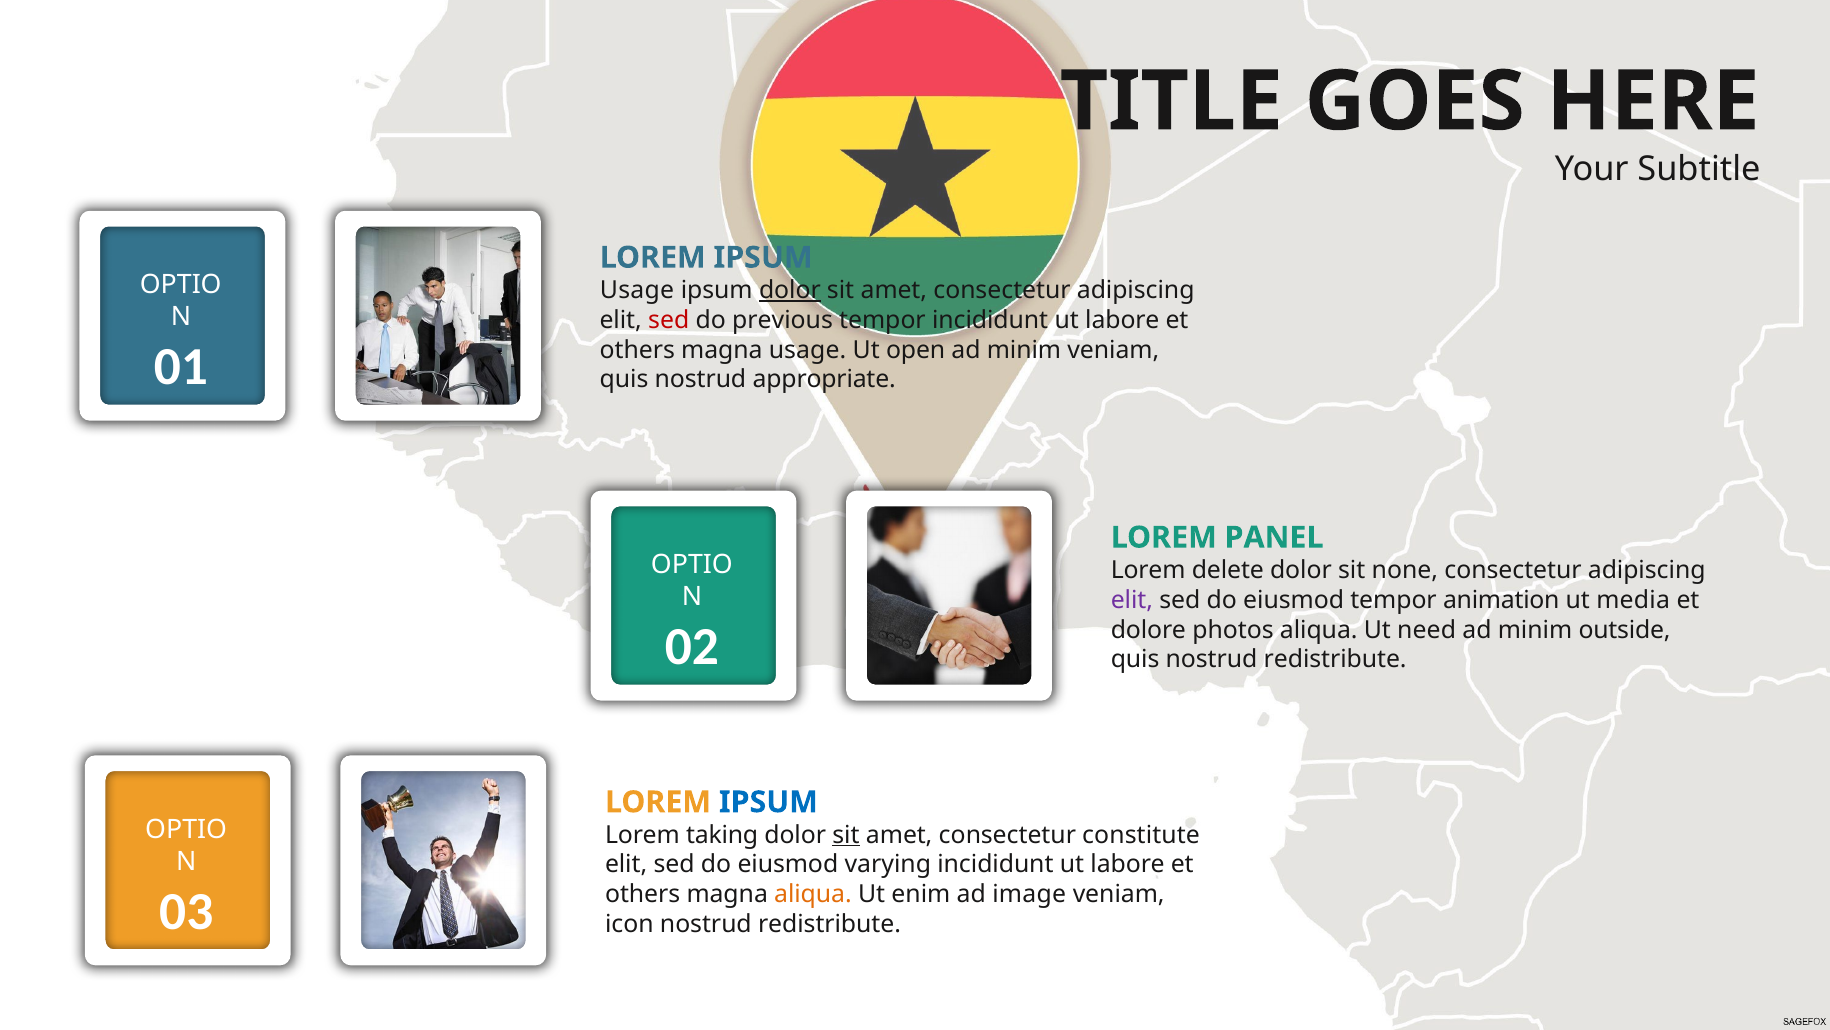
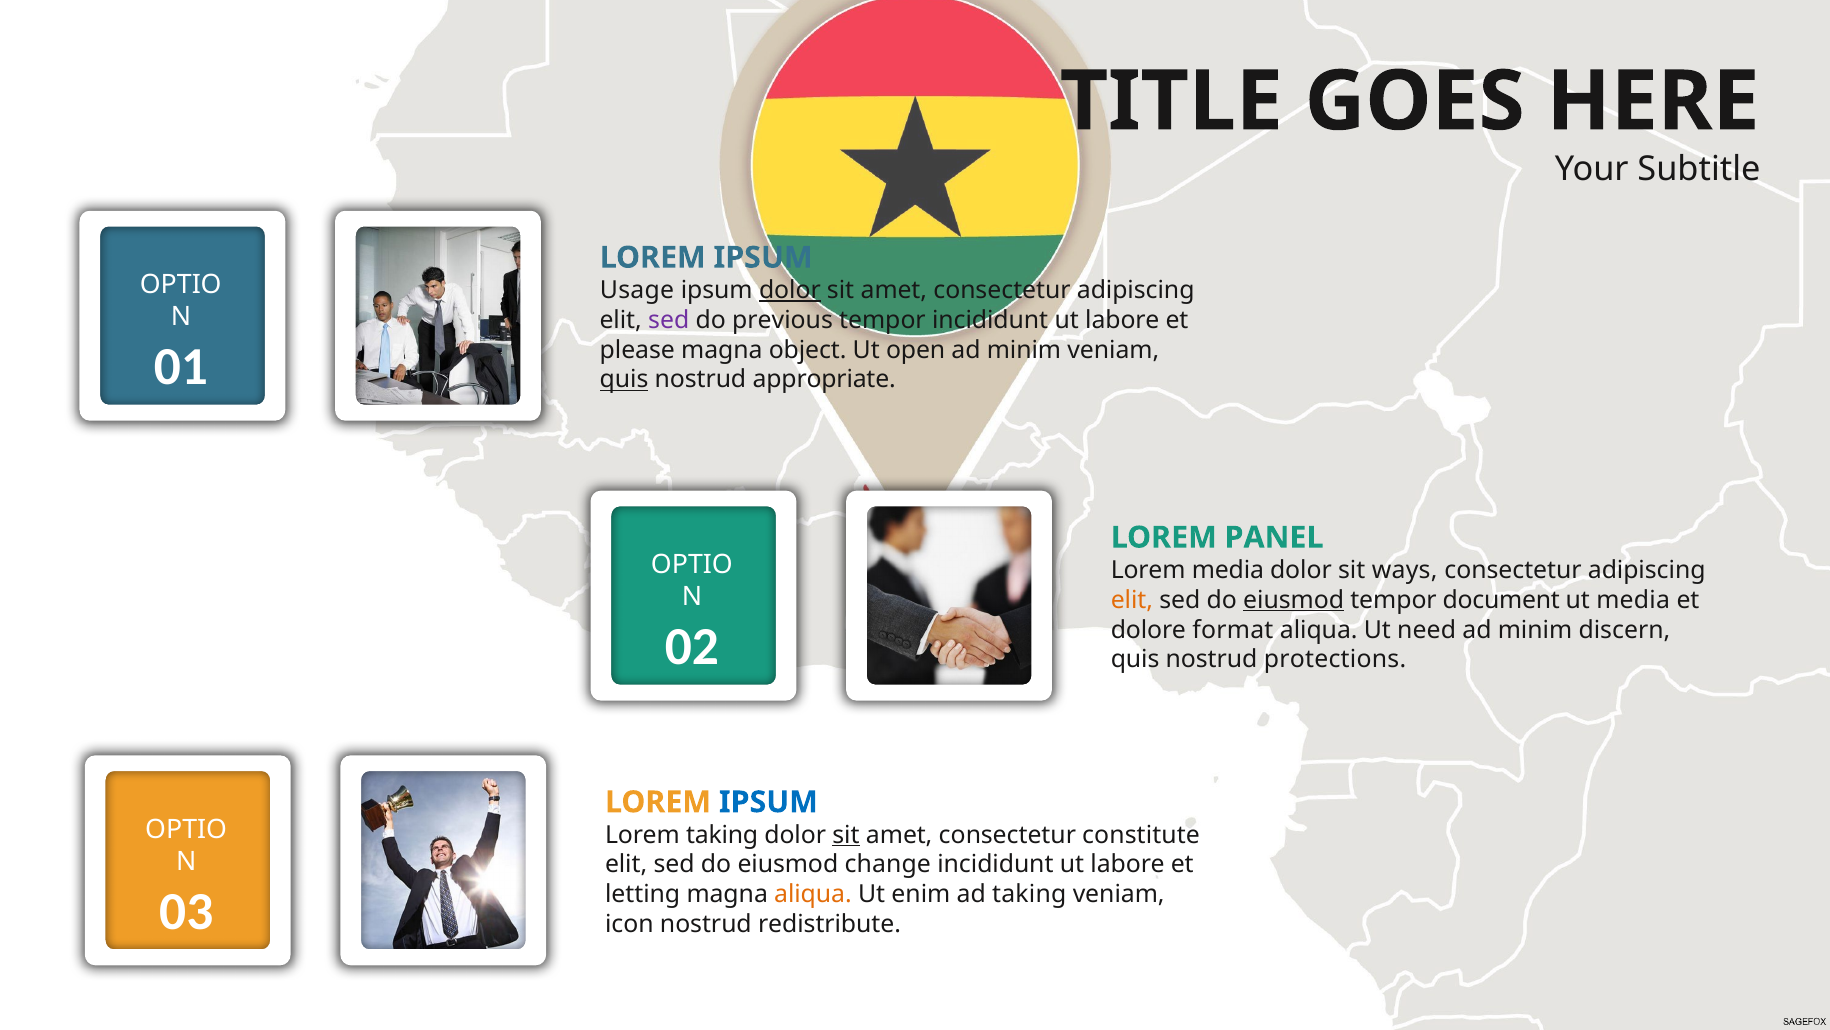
sed at (669, 320) colour: red -> purple
others at (637, 350): others -> please
magna usage: usage -> object
quis at (624, 380) underline: none -> present
Lorem delete: delete -> media
none: none -> ways
elit at (1132, 600) colour: purple -> orange
eiusmod at (1294, 600) underline: none -> present
animation: animation -> document
photos: photos -> format
outside: outside -> discern
quis nostrud redistribute: redistribute -> protections
varying: varying -> change
others at (643, 894): others -> letting
ad image: image -> taking
